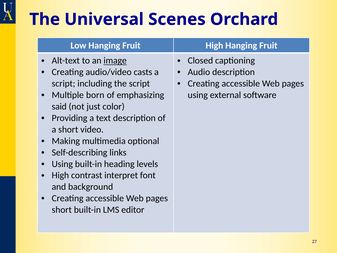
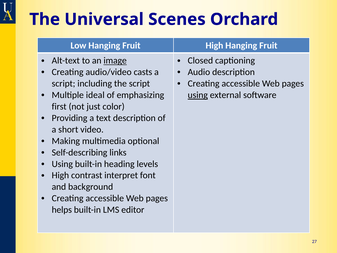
born: born -> ideal
using at (198, 95) underline: none -> present
said: said -> first
short at (62, 210): short -> helps
